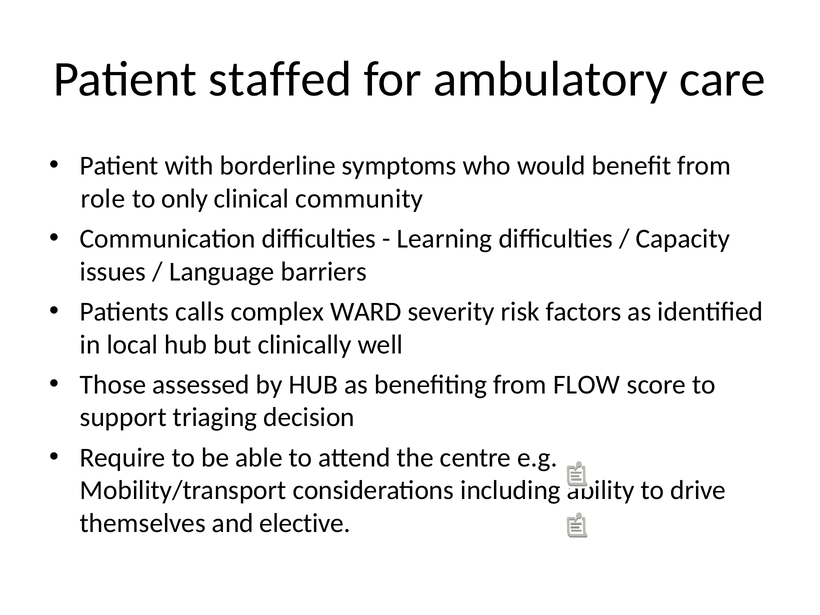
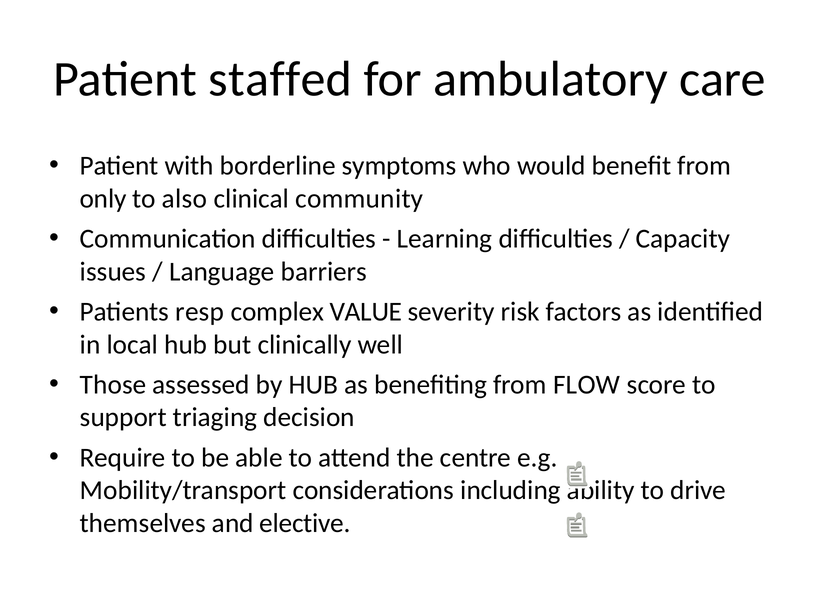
role: role -> only
only: only -> also
calls: calls -> resp
WARD: WARD -> VALUE
